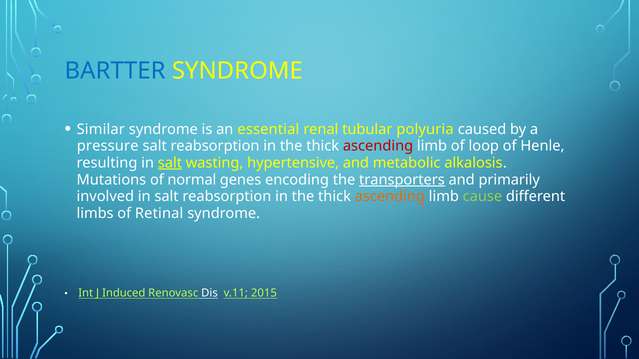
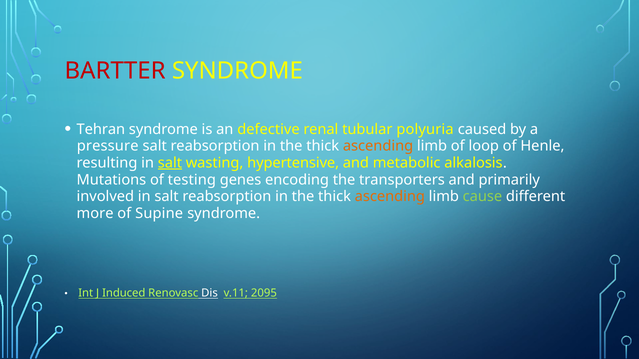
BARTTER colour: blue -> red
Similar: Similar -> Tehran
essential: essential -> defective
ascending at (378, 146) colour: red -> orange
normal: normal -> testing
transporters underline: present -> none
limbs: limbs -> more
Retinal: Retinal -> Supine
2015: 2015 -> 2095
